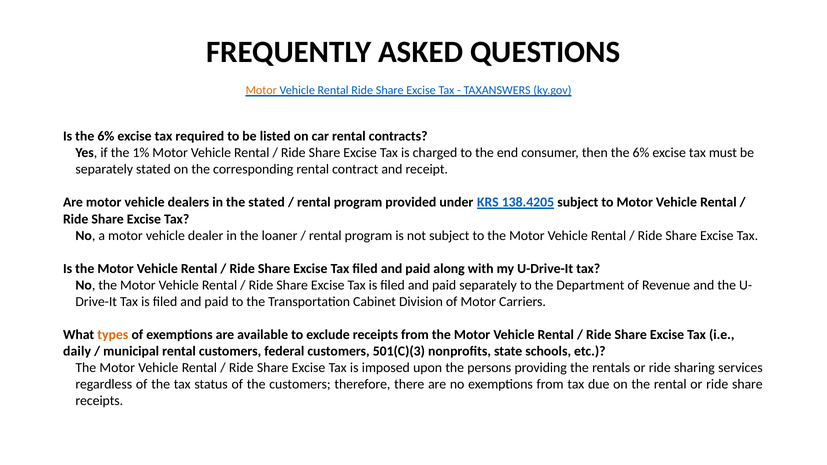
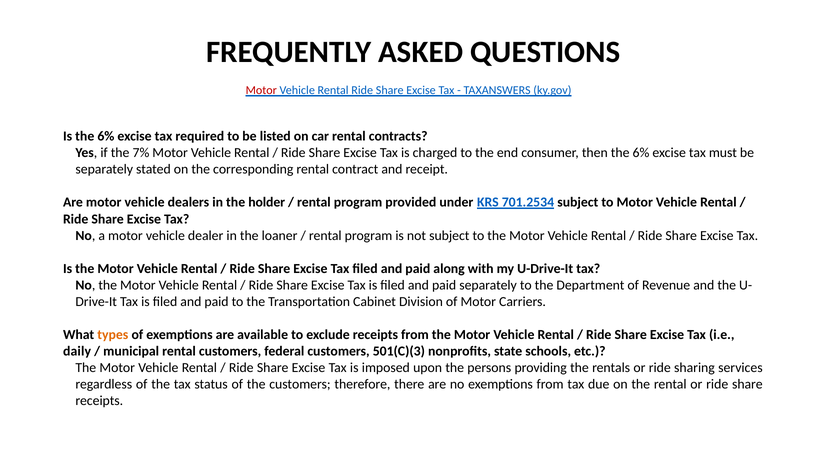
Motor at (261, 90) colour: orange -> red
1%: 1% -> 7%
the stated: stated -> holder
138.4205: 138.4205 -> 701.2534
